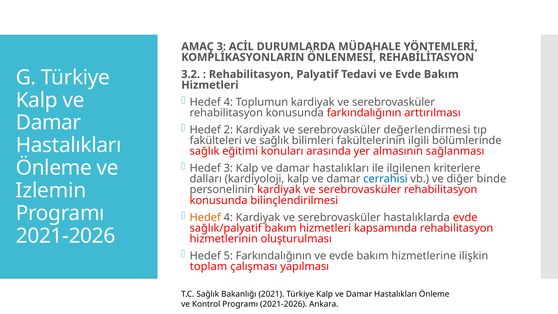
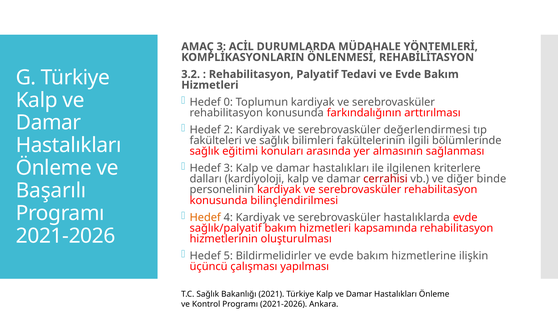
4 at (228, 102): 4 -> 0
cerrahisi colour: blue -> red
Izlemin: Izlemin -> Başarılı
5 Farkındalığının: Farkındalığının -> Bildirmelidirler
toplam: toplam -> üçüncü
